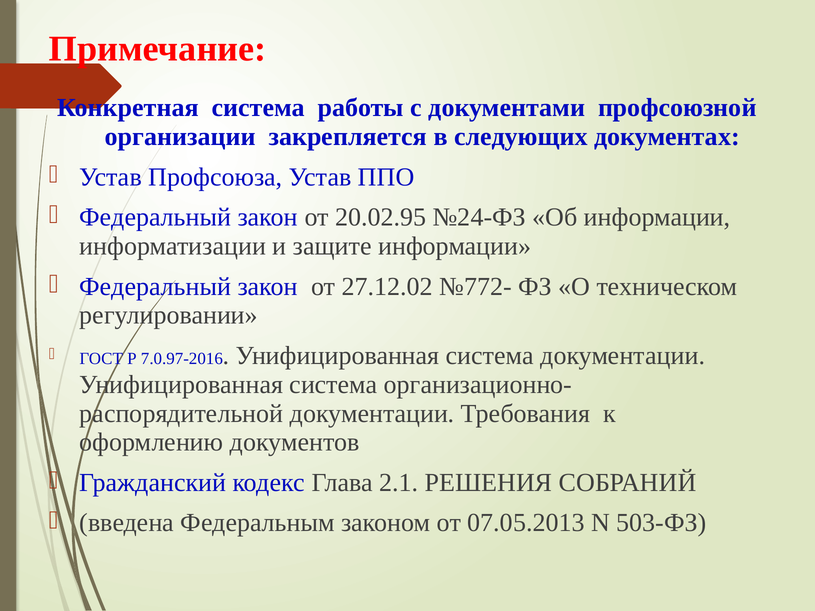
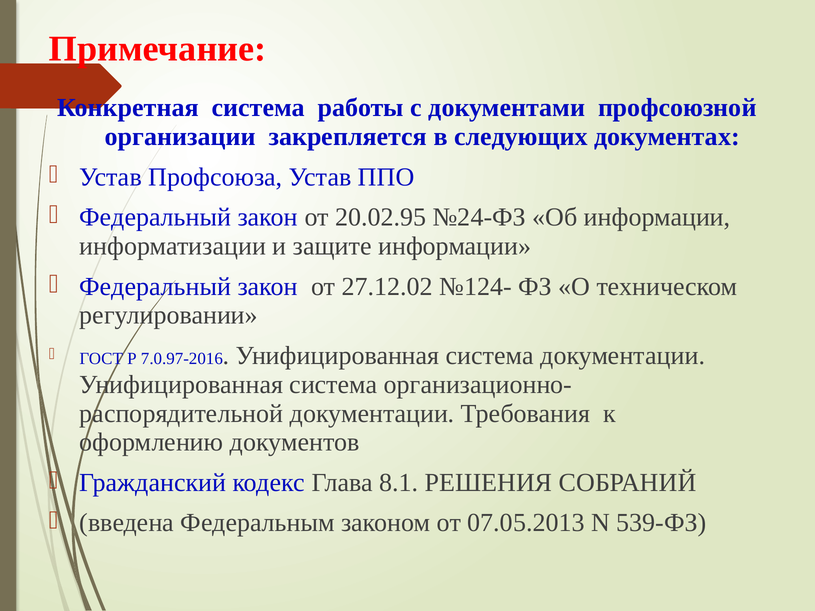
№772-: №772- -> №124-
2.1: 2.1 -> 8.1
503-ФЗ: 503-ФЗ -> 539-ФЗ
